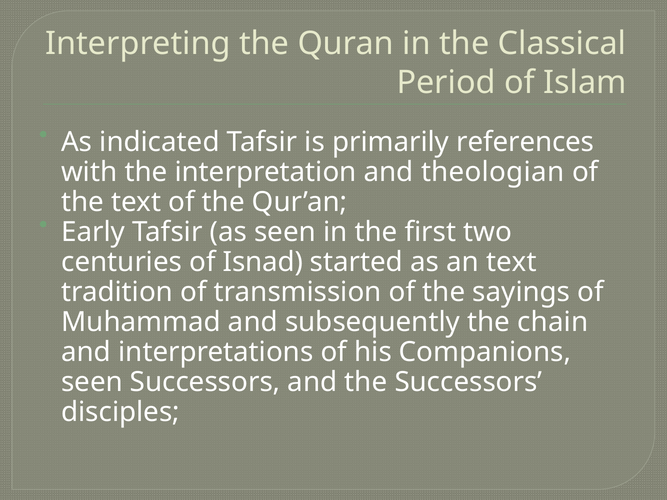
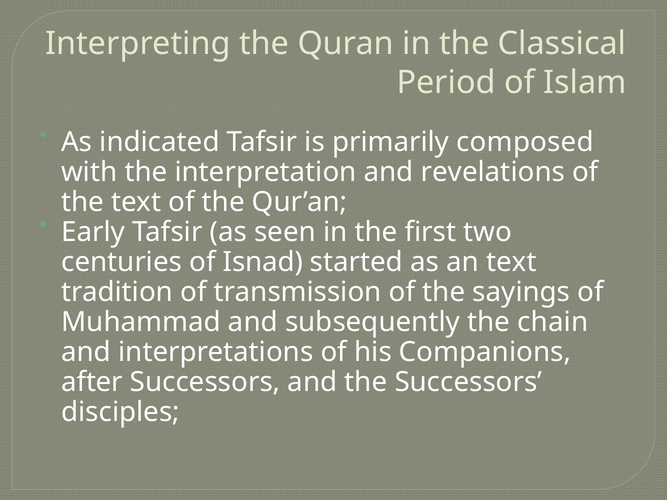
references: references -> composed
theologian: theologian -> revelations
seen at (92, 382): seen -> after
